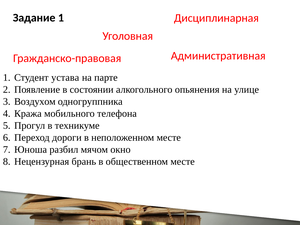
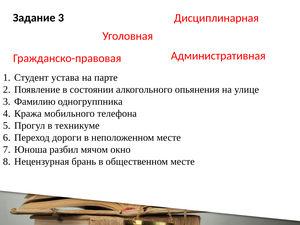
Задание 1: 1 -> 3
Воздухом: Воздухом -> Фамилию
